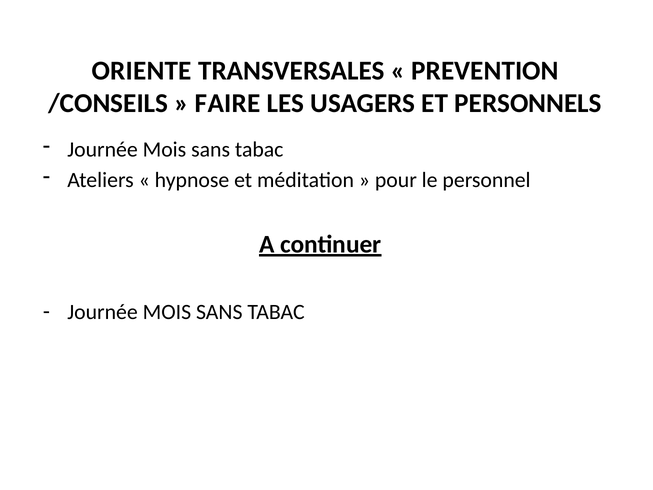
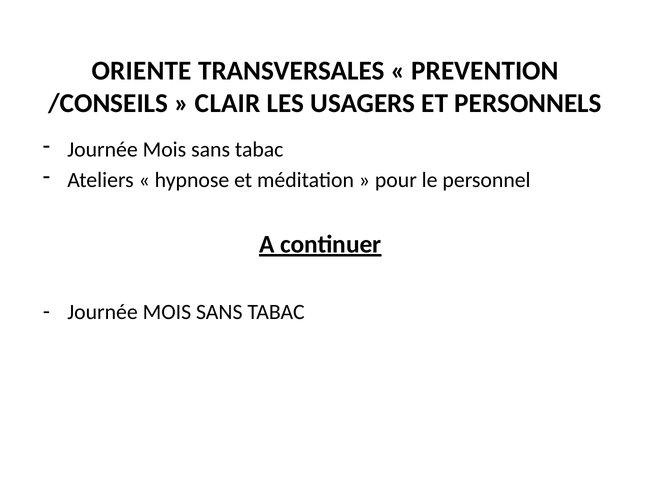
FAIRE: FAIRE -> CLAIR
